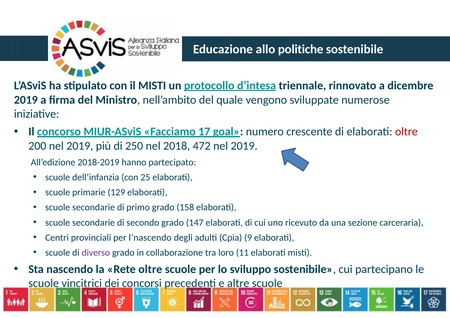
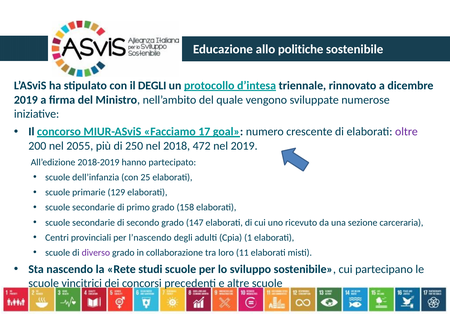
il MISTI: MISTI -> DEGLI
oltre at (406, 132) colour: red -> purple
200 nel 2019: 2019 -> 2055
9: 9 -> 1
Rete oltre: oltre -> studi
